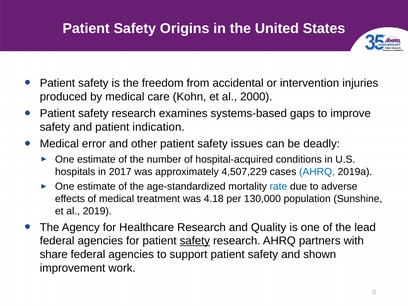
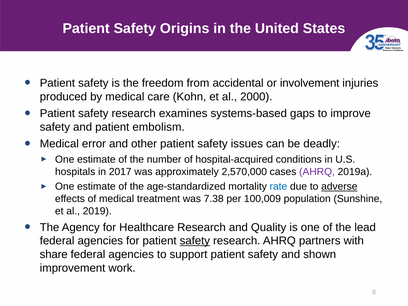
intervention: intervention -> involvement
indication: indication -> embolism
4,507,229: 4,507,229 -> 2,570,000
AHRQ at (317, 172) colour: blue -> purple
adverse underline: none -> present
4.18: 4.18 -> 7.38
130,000: 130,000 -> 100,009
